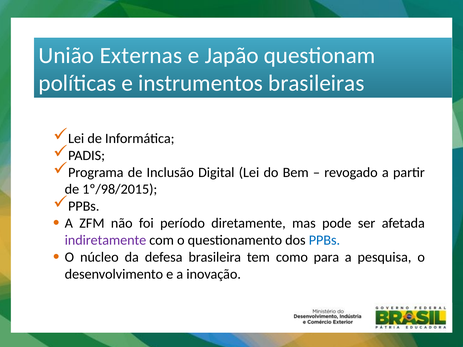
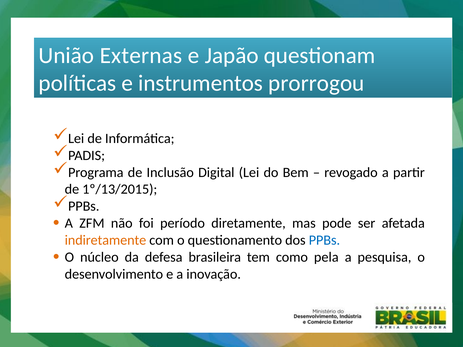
brasileiras: brasileiras -> prorrogou
1º/98/2015: 1º/98/2015 -> 1º/13/2015
indiretamente colour: purple -> orange
para: para -> pela
